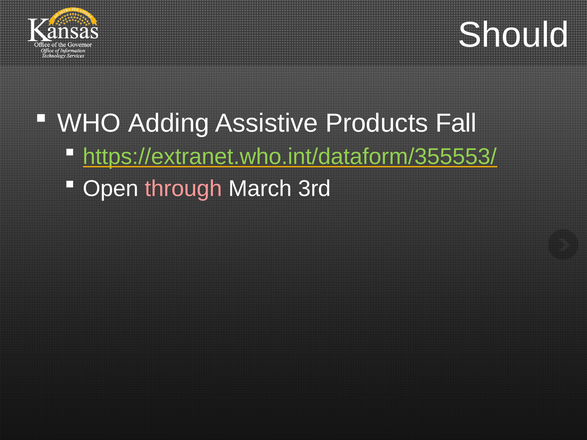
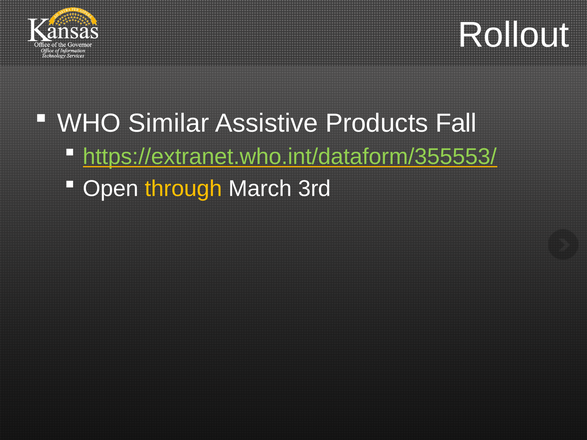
Should: Should -> Rollout
Adding: Adding -> Similar
through colour: pink -> yellow
